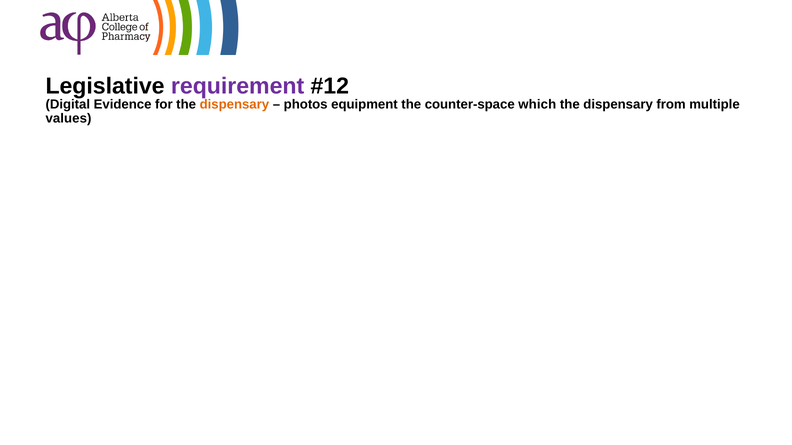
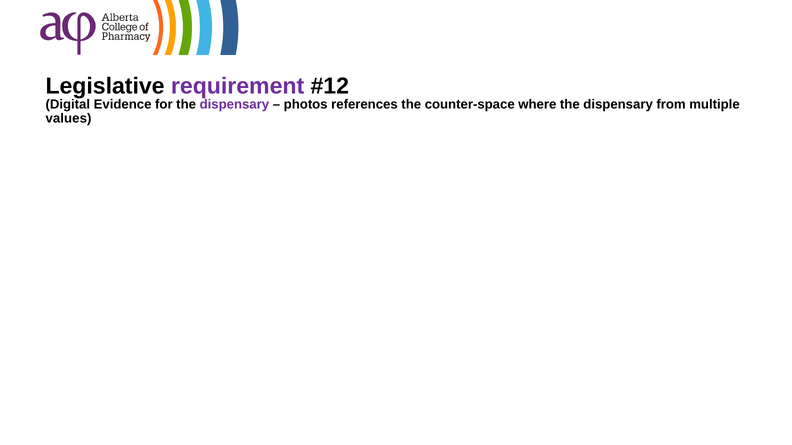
dispensary at (234, 105) colour: orange -> purple
equipment: equipment -> references
which: which -> where
